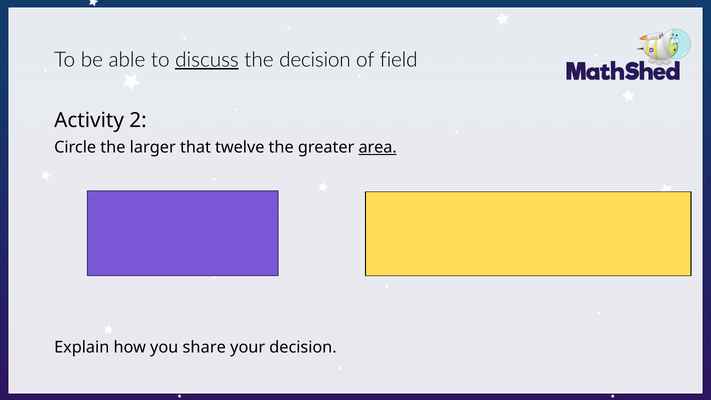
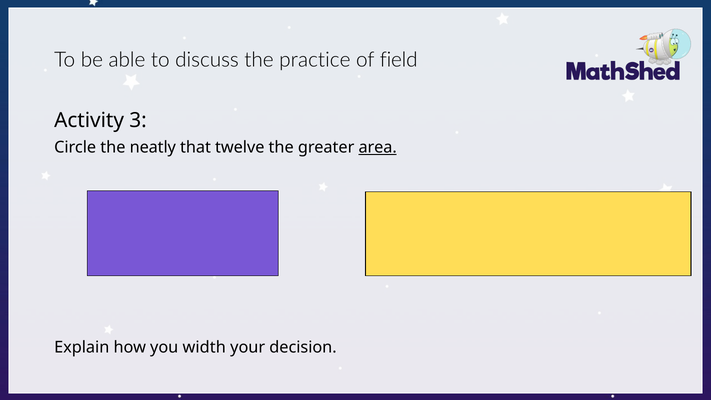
discuss underline: present -> none
the decision: decision -> practice
2: 2 -> 3
larger: larger -> neatly
share: share -> width
